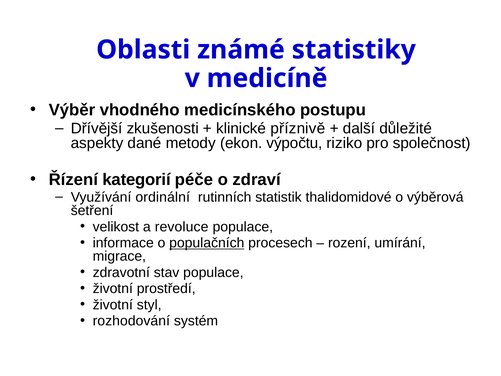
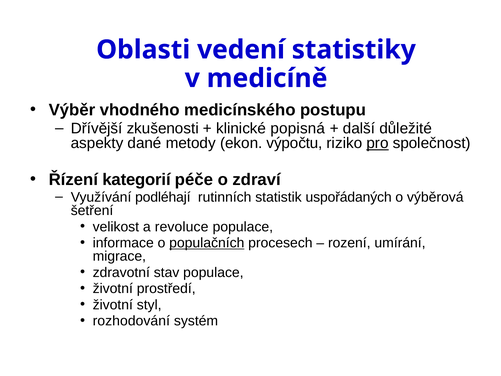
známé: známé -> vedení
příznivě: příznivě -> popisná
pro underline: none -> present
ordinální: ordinální -> podléhají
thalidomidové: thalidomidové -> uspořádaných
